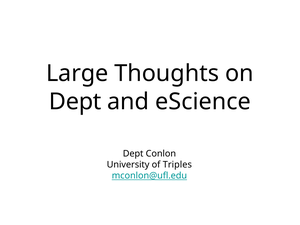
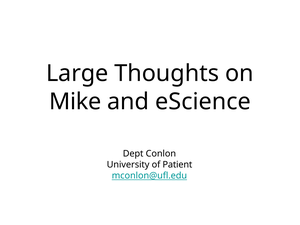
Dept at (75, 102): Dept -> Mike
Triples: Triples -> Patient
